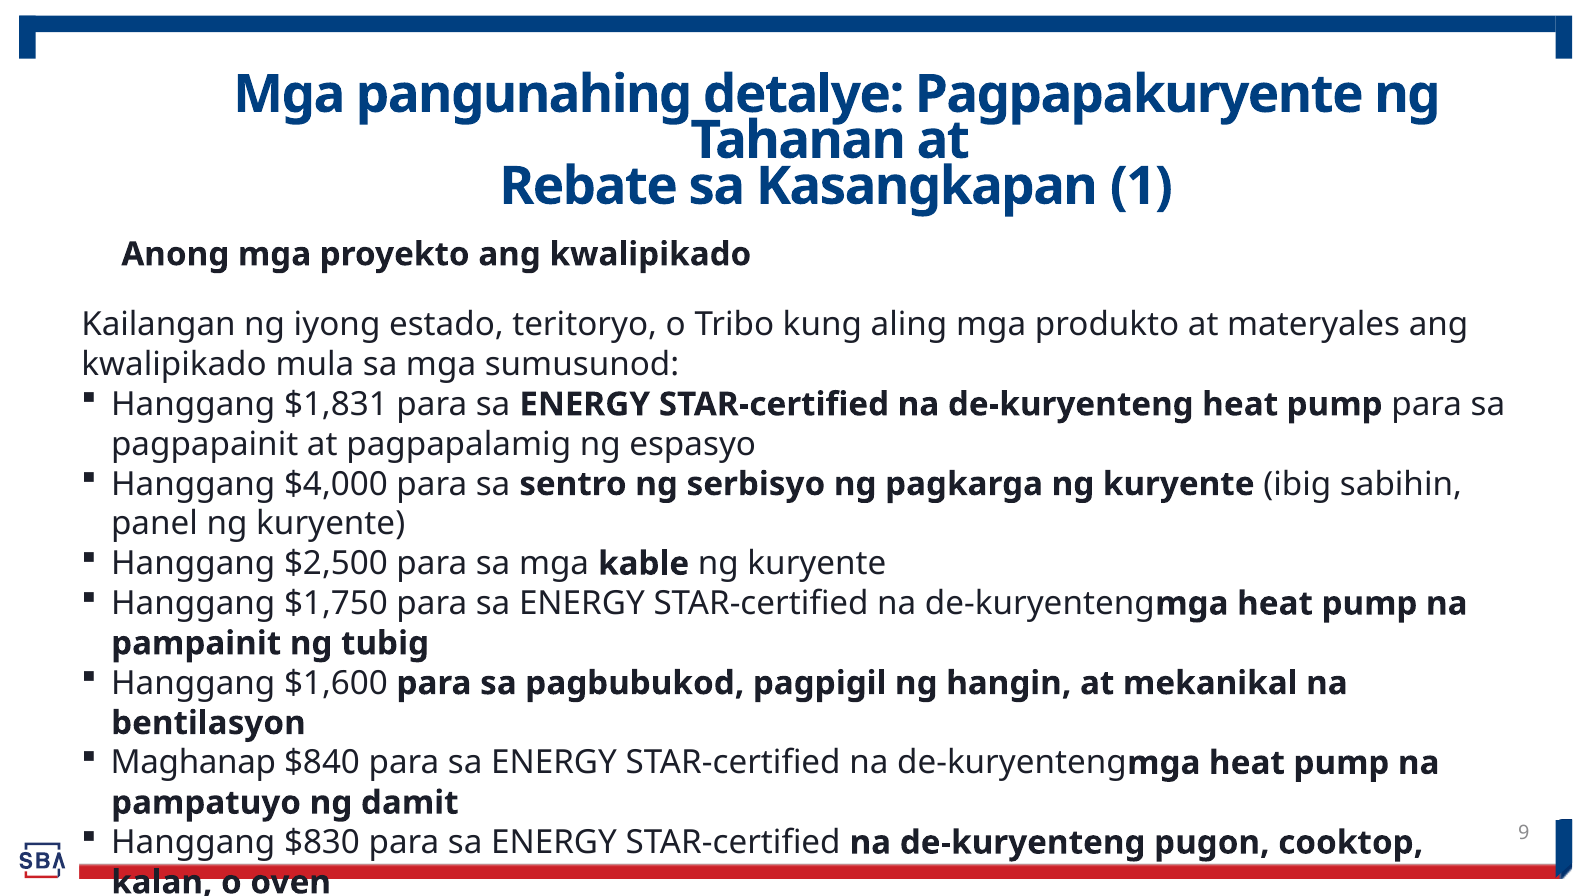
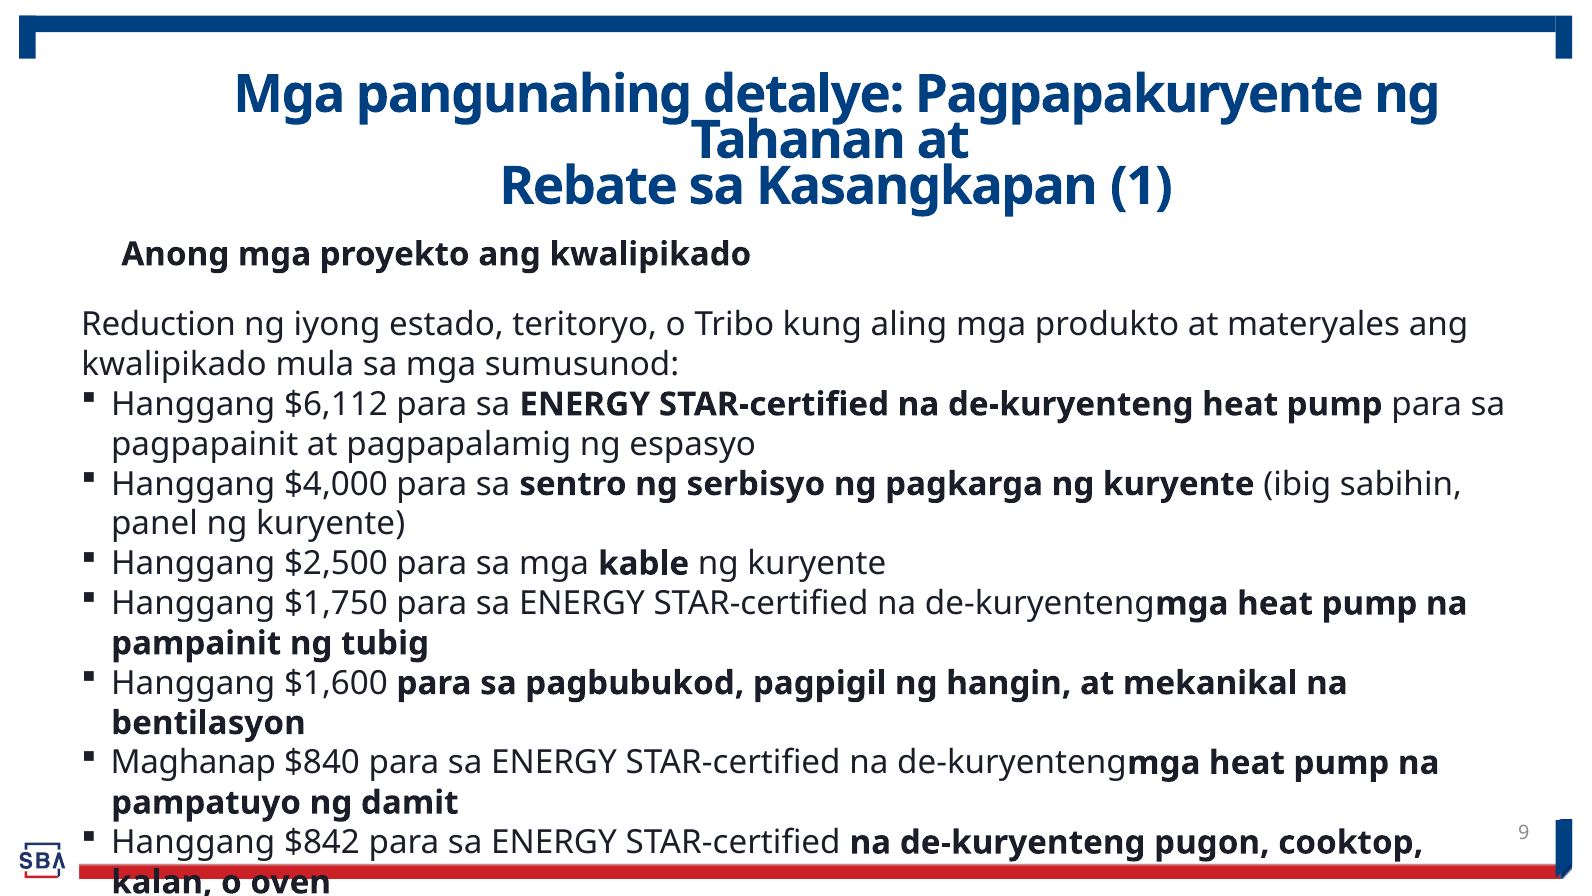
Kailangan: Kailangan -> Reduction
$1,831: $1,831 -> $6,112
$830: $830 -> $842
